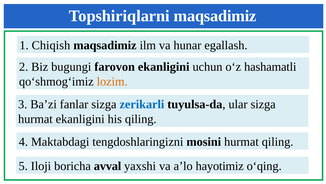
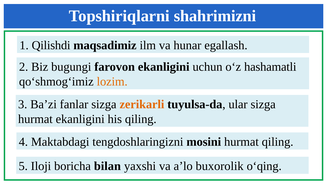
Topshiriqlarni maqsadimiz: maqsadimiz -> shahrimizni
Chiqish: Chiqish -> Qilishdi
zerikarli colour: blue -> orange
avval: avval -> bilan
hayotimiz: hayotimiz -> buxorolik
